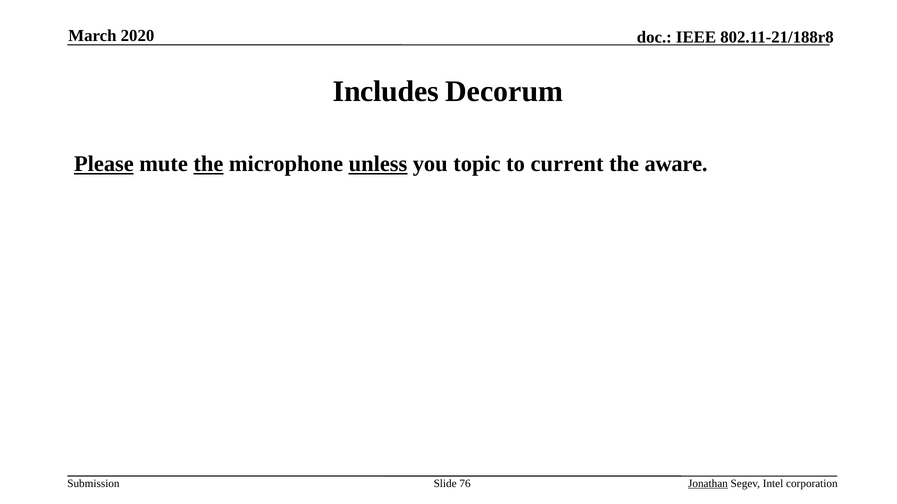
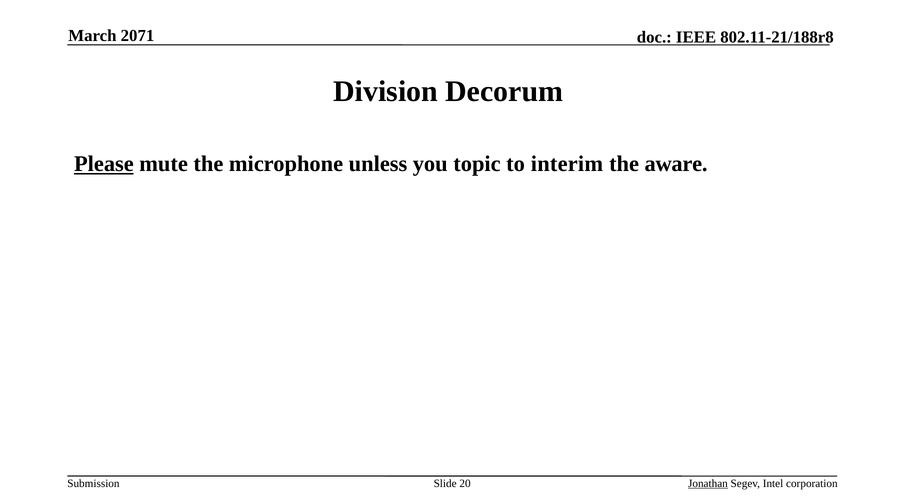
2020: 2020 -> 2071
Includes: Includes -> Division
the at (208, 164) underline: present -> none
unless underline: present -> none
current: current -> interim
76: 76 -> 20
